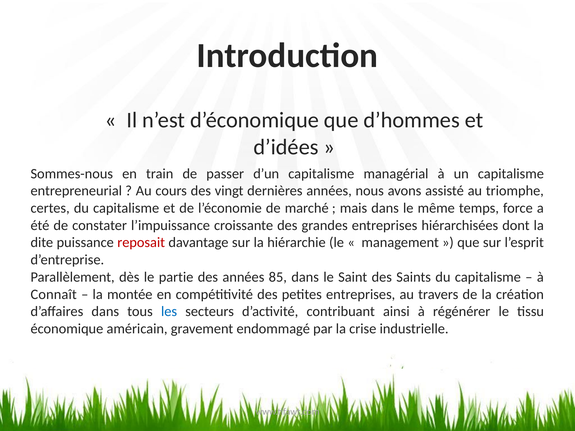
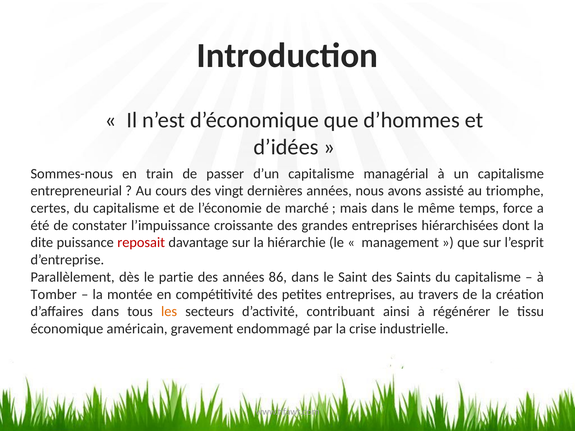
85: 85 -> 86
Connaît: Connaît -> Tomber
les colour: blue -> orange
